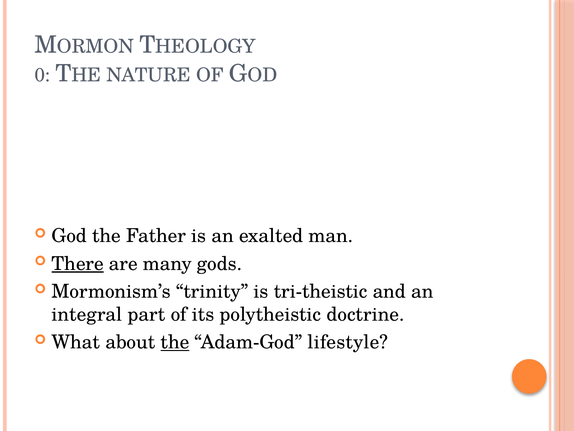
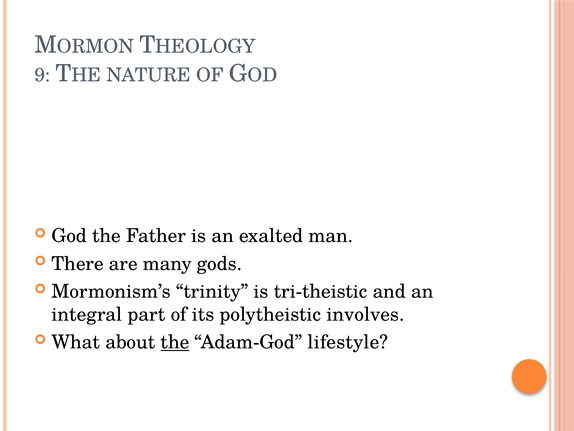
0: 0 -> 9
There underline: present -> none
doctrine: doctrine -> involves
